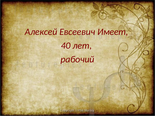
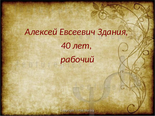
Имеет: Имеет -> Здания
